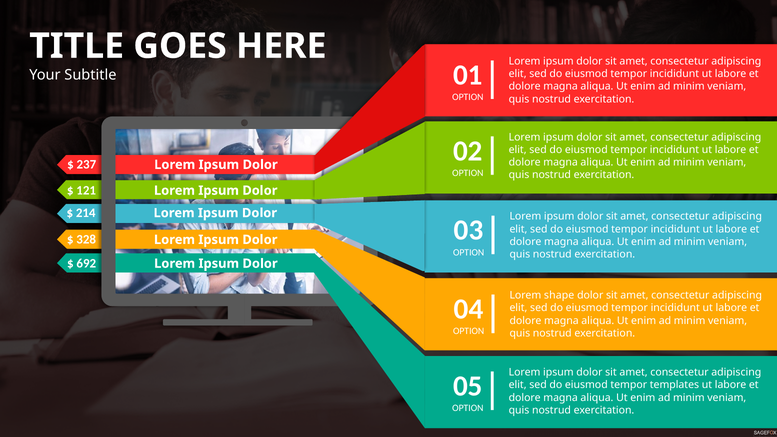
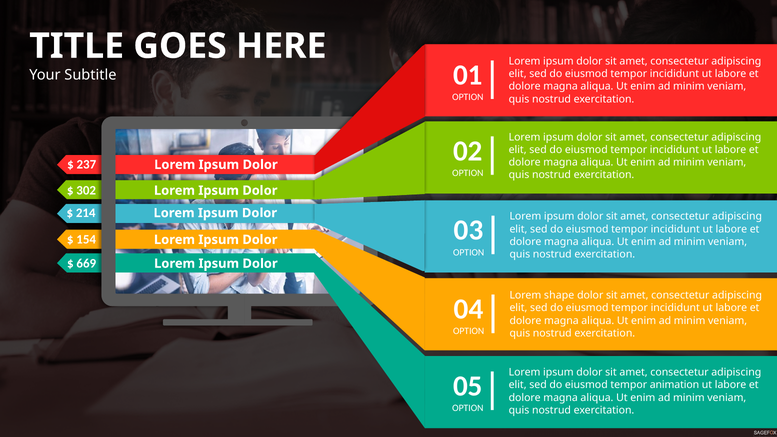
121: 121 -> 302
328: 328 -> 154
692: 692 -> 669
templates: templates -> animation
